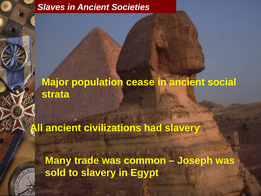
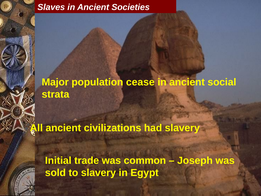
Many: Many -> Initial
